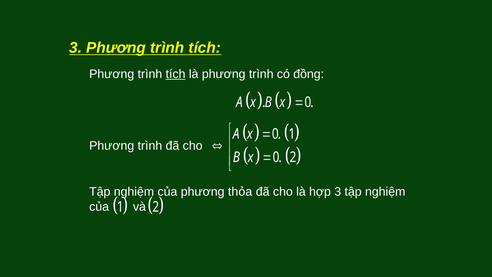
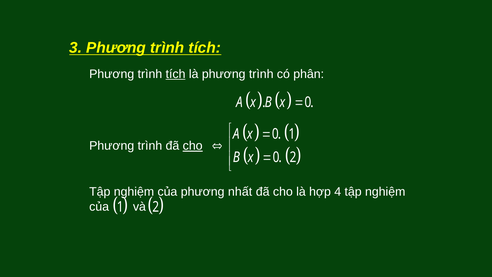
đồng: đồng -> phân
cho at (193, 146) underline: none -> present
thỏa: thỏa -> nhất
hợp 3: 3 -> 4
